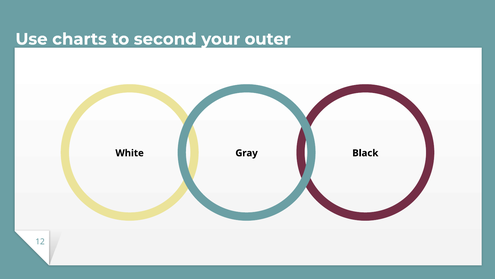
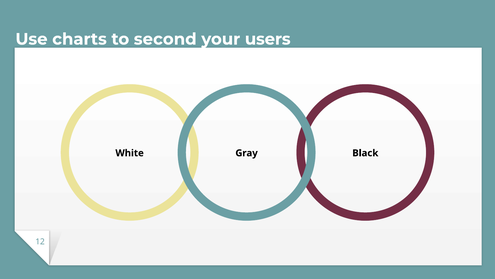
outer: outer -> users
